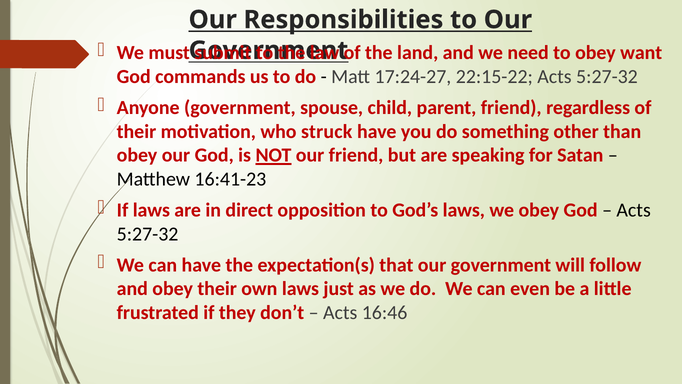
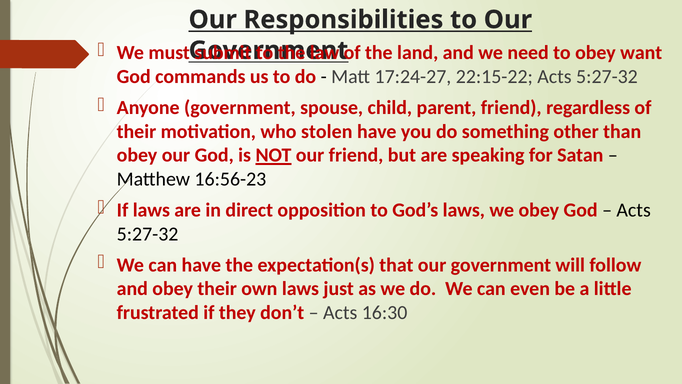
struck: struck -> stolen
16:41-23: 16:41-23 -> 16:56-23
16:46: 16:46 -> 16:30
